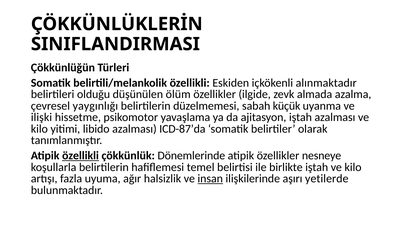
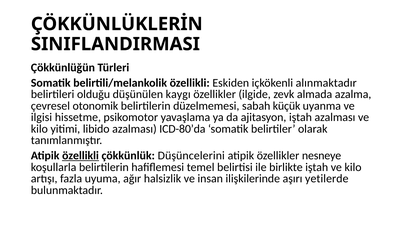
ölüm: ölüm -> kaygı
yaygınlığı: yaygınlığı -> otonomik
ilişki: ilişki -> ilgisi
ICD-87’da: ICD-87’da -> ICD-80’da
Dönemlerinde: Dönemlerinde -> Düşüncelerini
insan underline: present -> none
